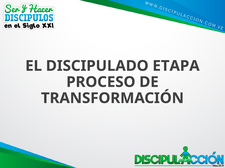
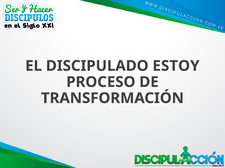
ETAPA: ETAPA -> ESTOY
